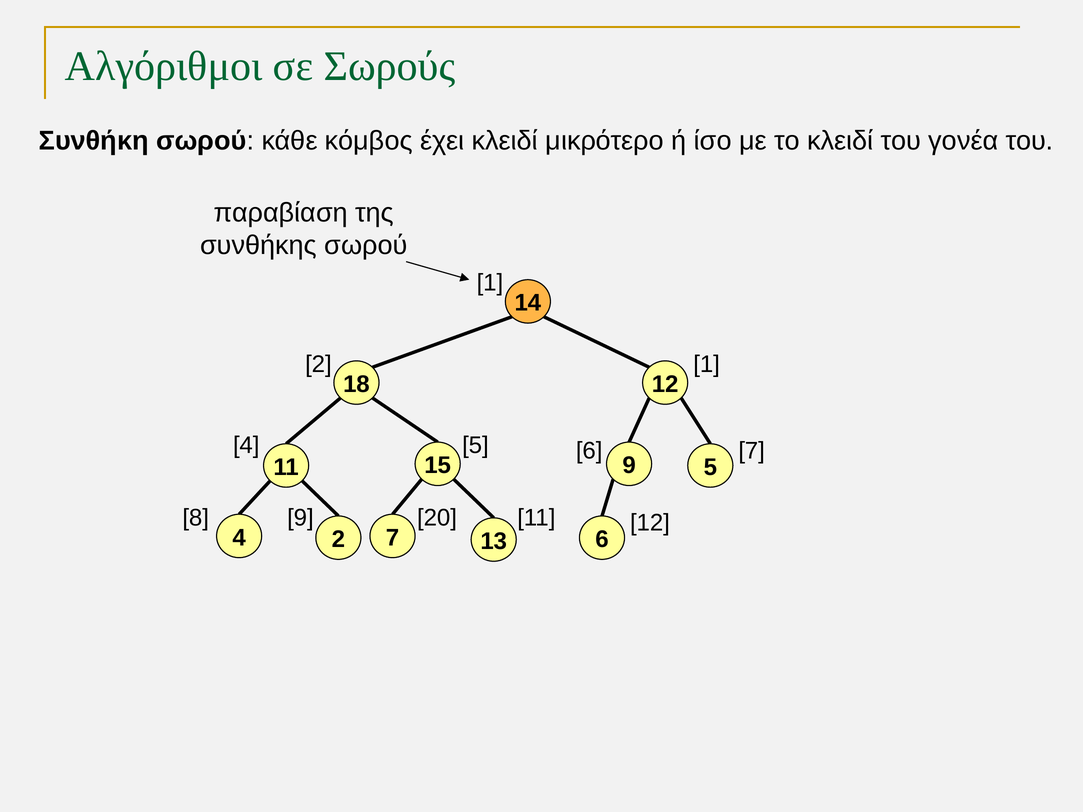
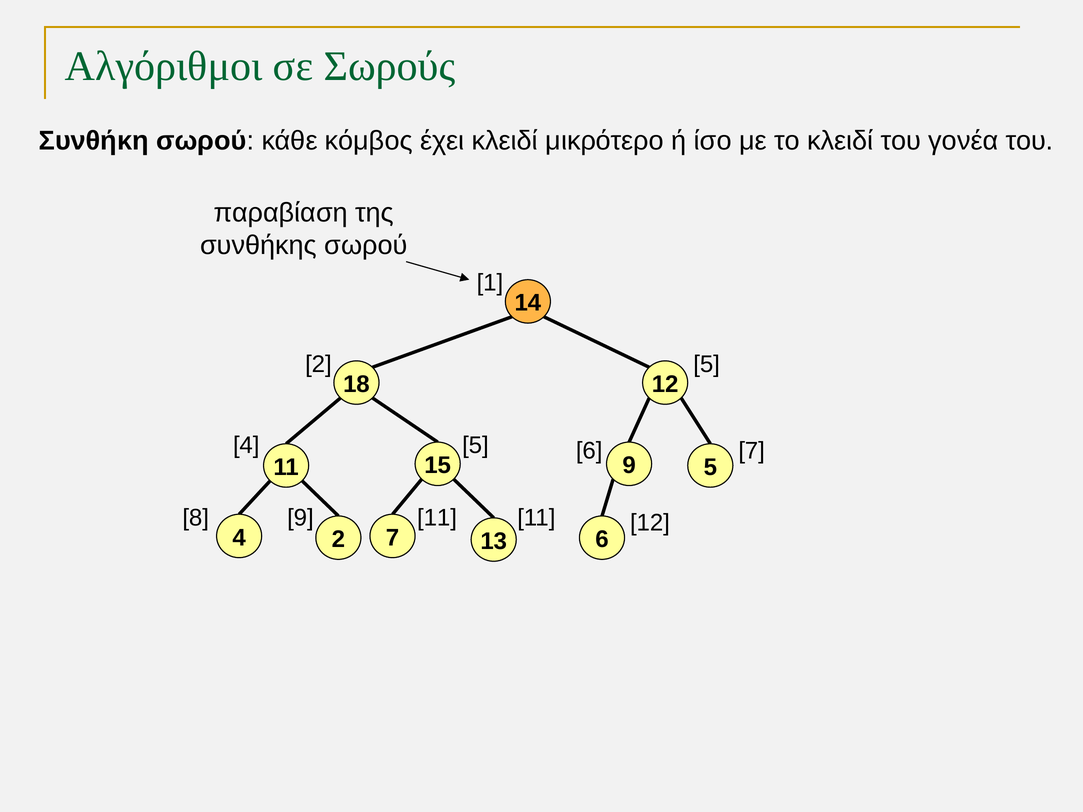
1 at (707, 364): 1 -> 5
20 at (437, 518): 20 -> 11
